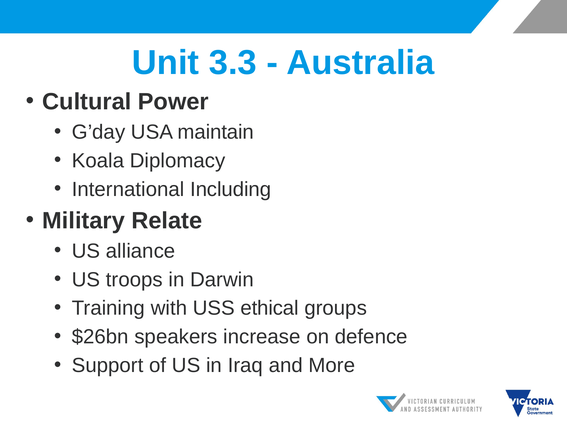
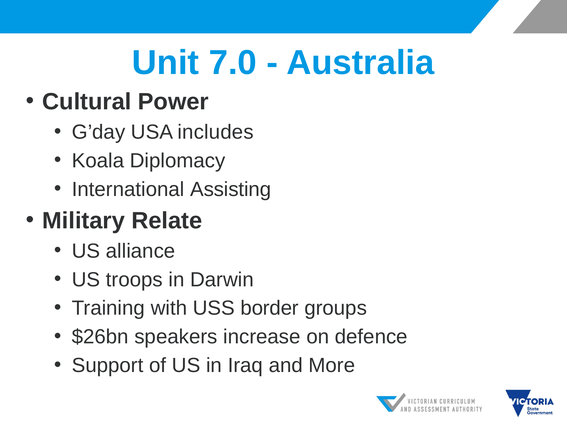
3.3: 3.3 -> 7.0
maintain: maintain -> includes
Including: Including -> Assisting
ethical: ethical -> border
